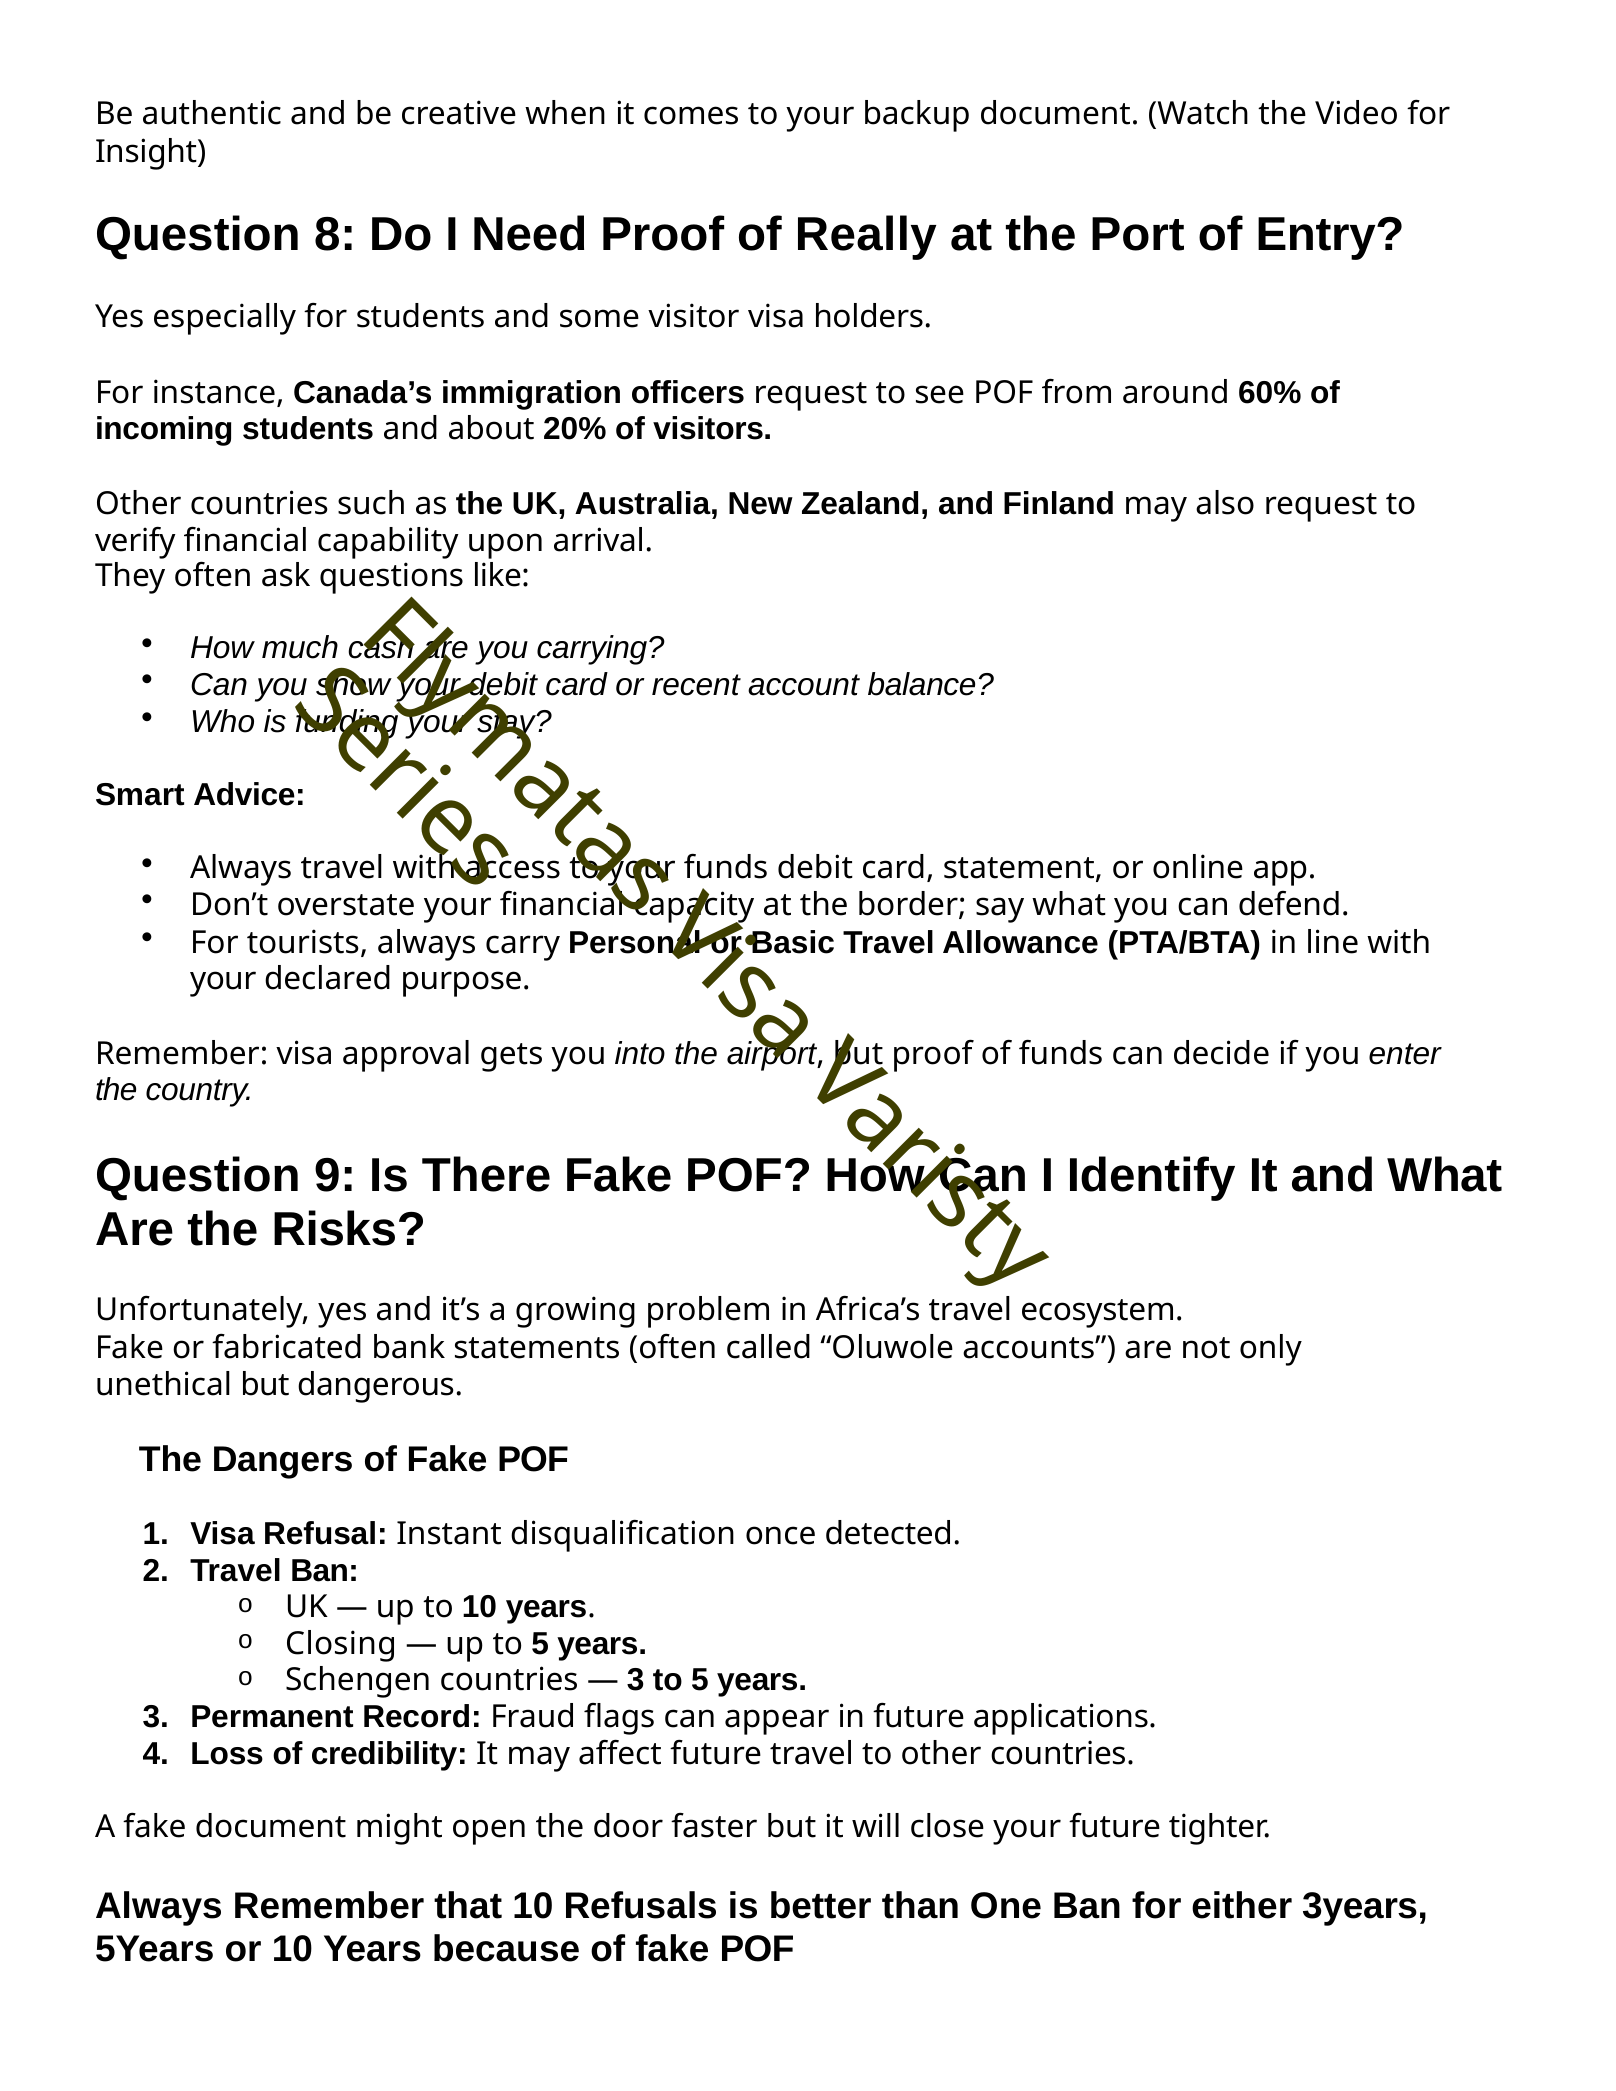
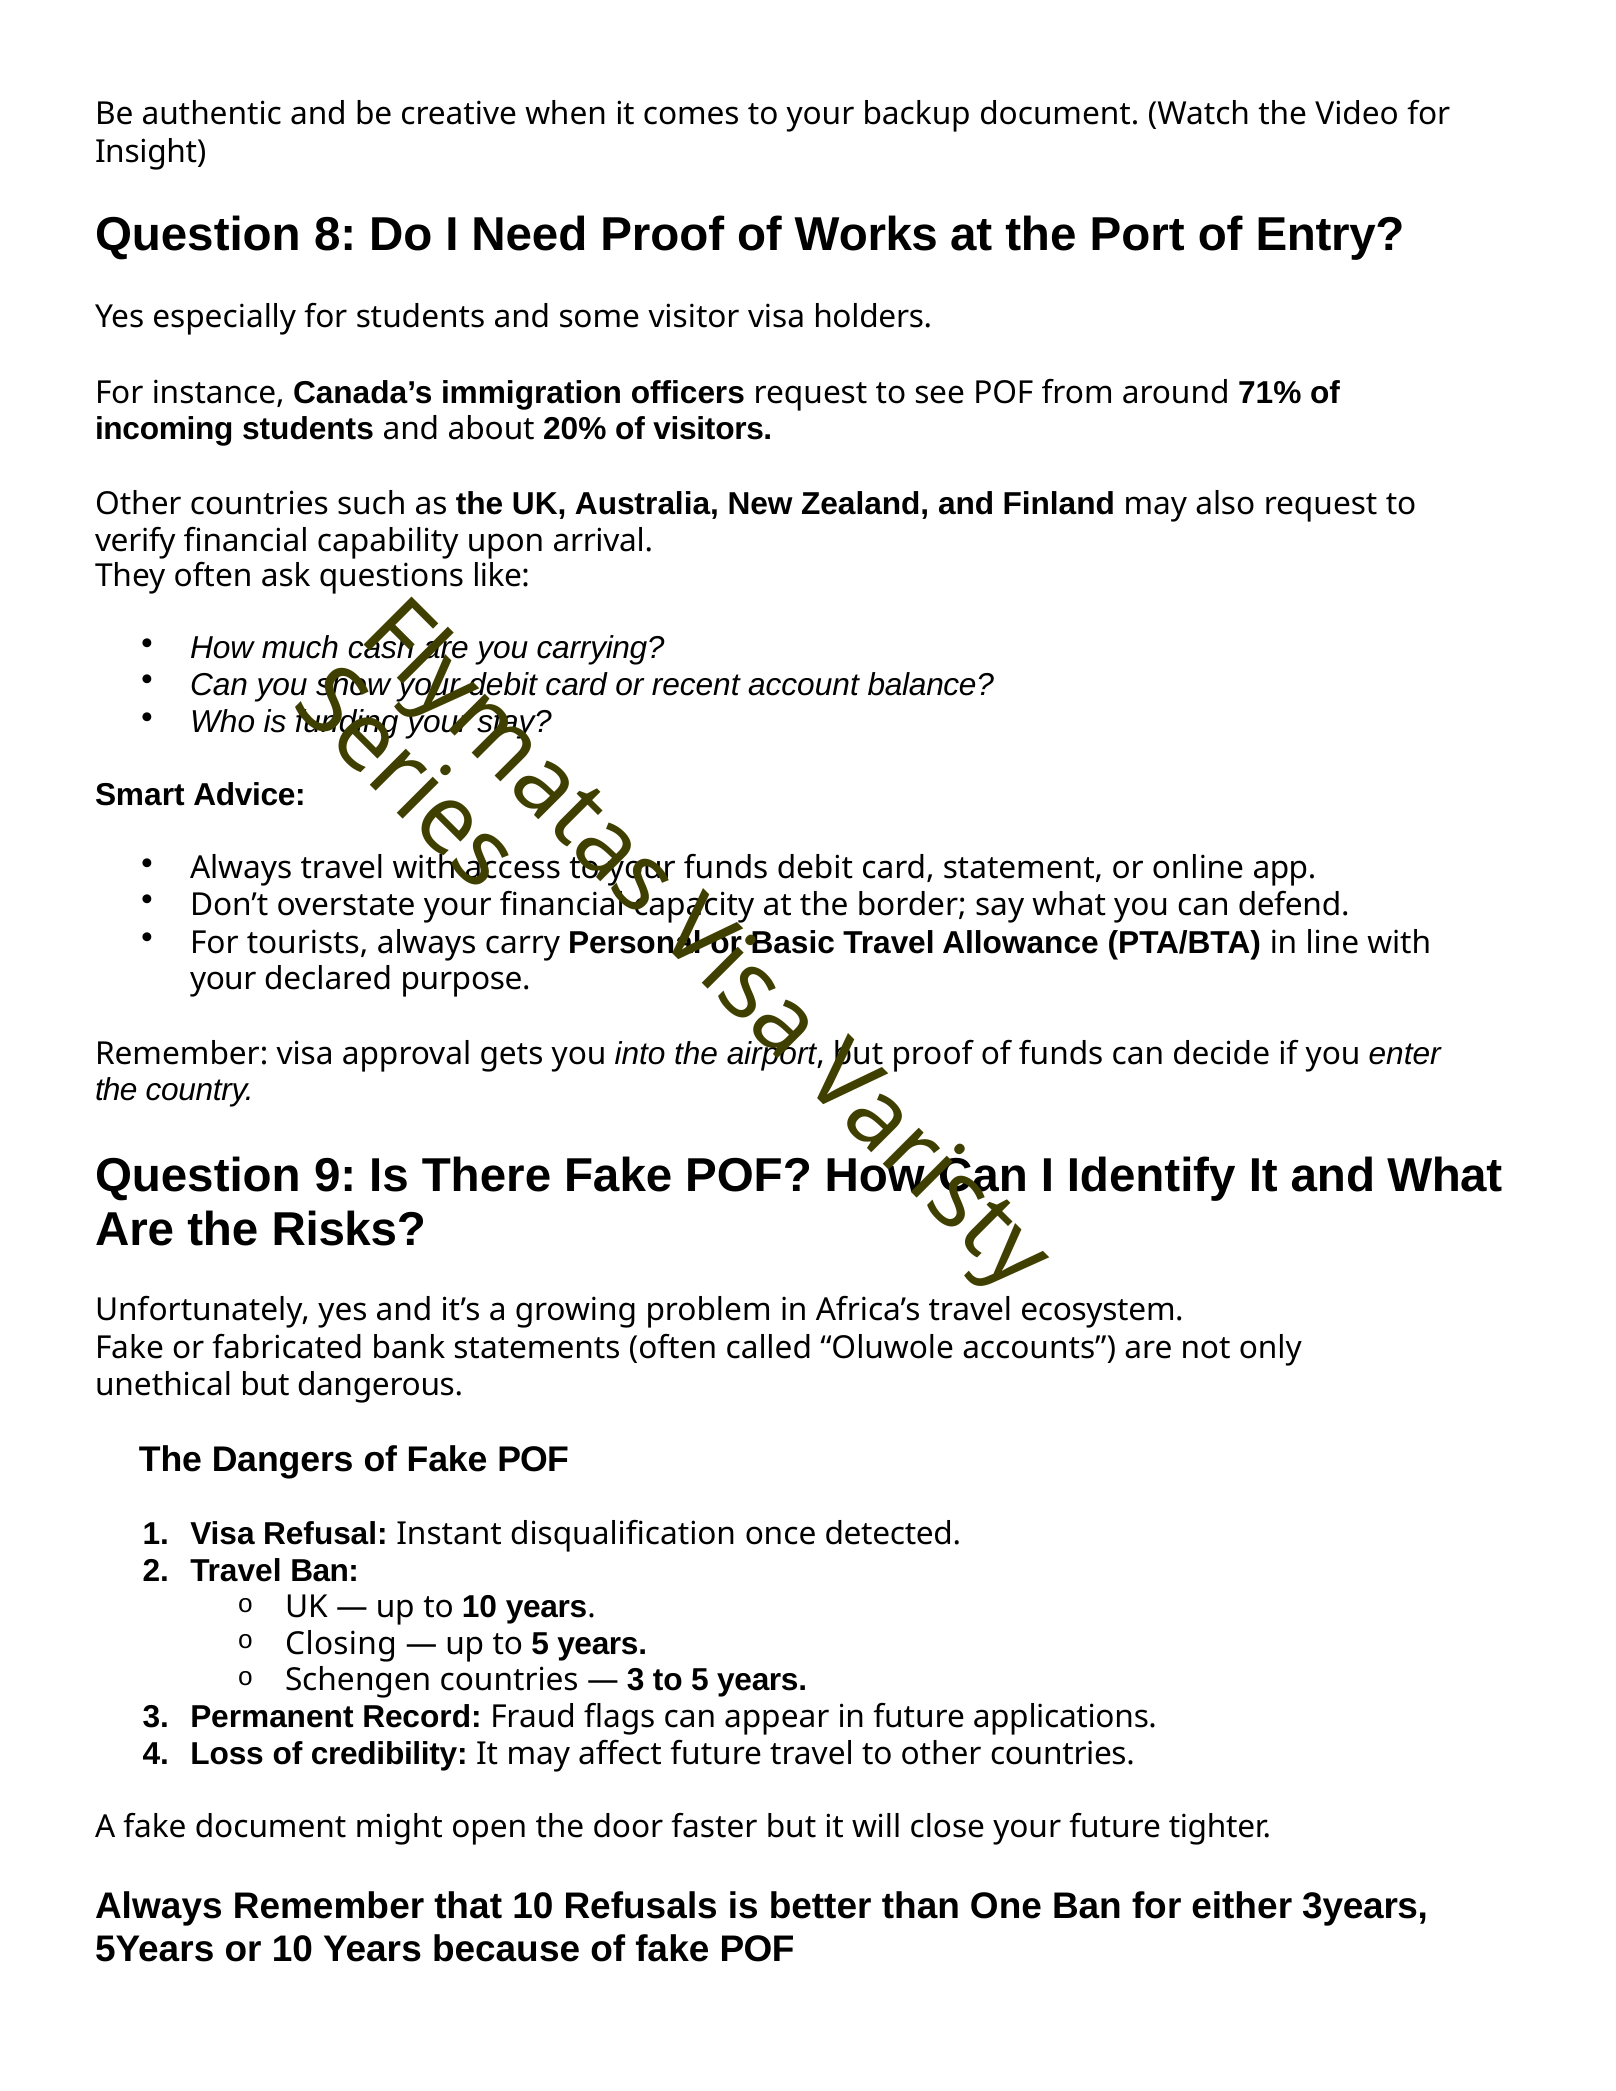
Really: Really -> Works
60%: 60% -> 71%
